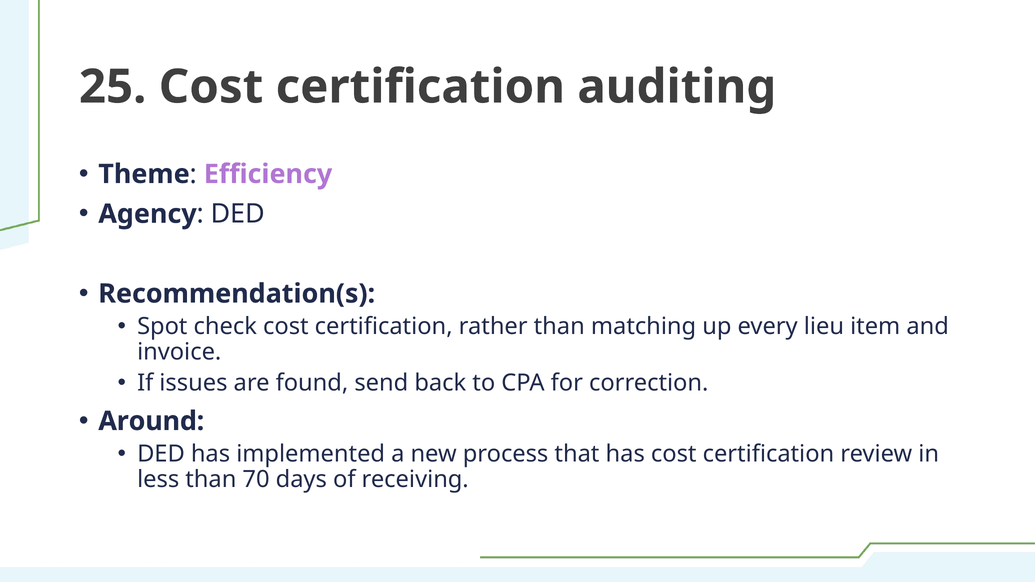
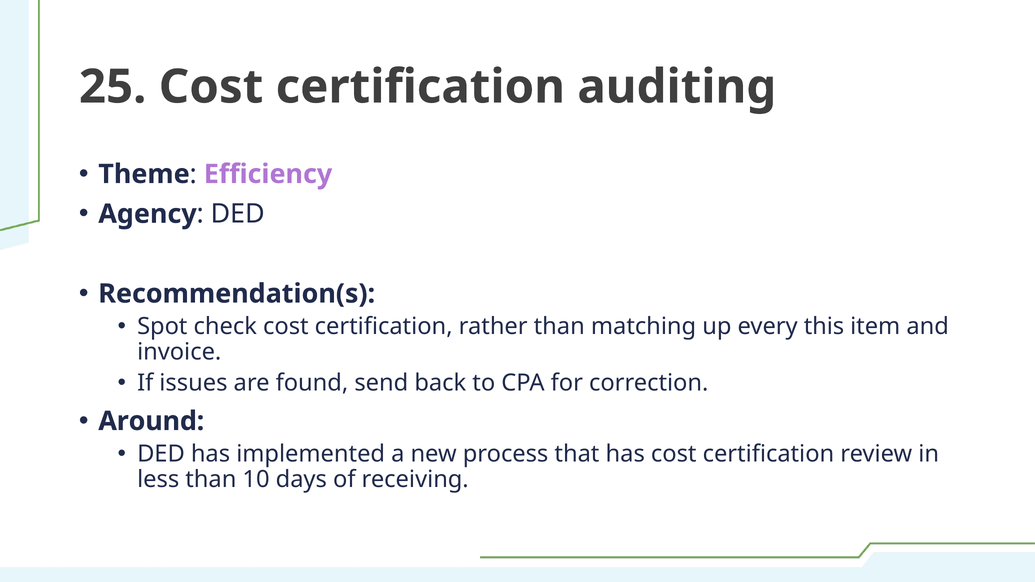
lieu: lieu -> this
70: 70 -> 10
